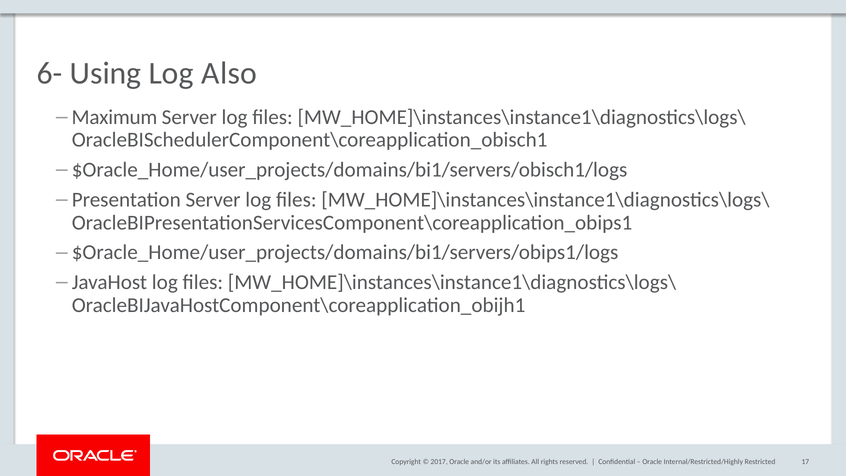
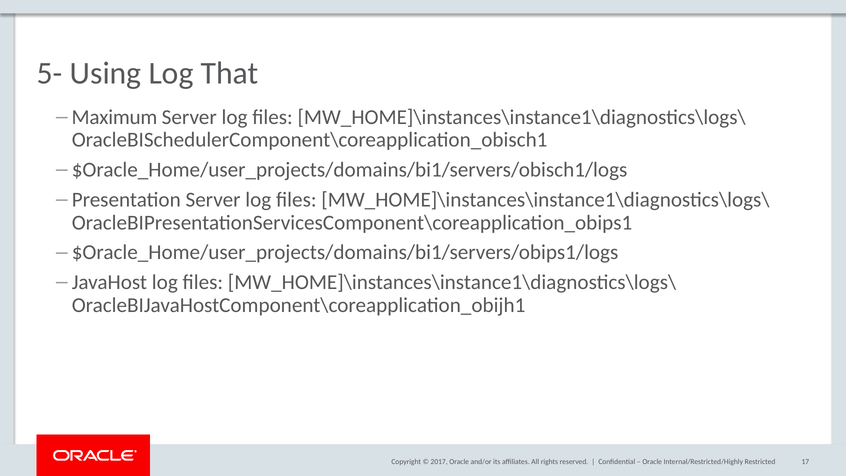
6-: 6- -> 5-
Also: Also -> That
